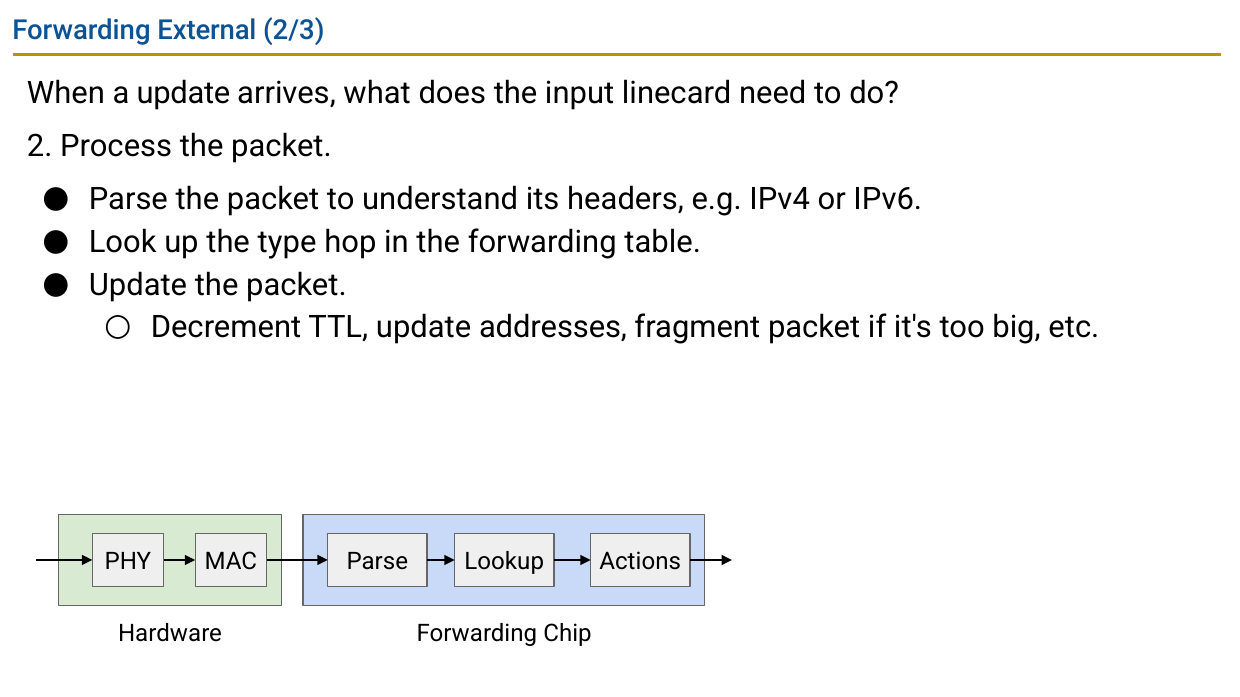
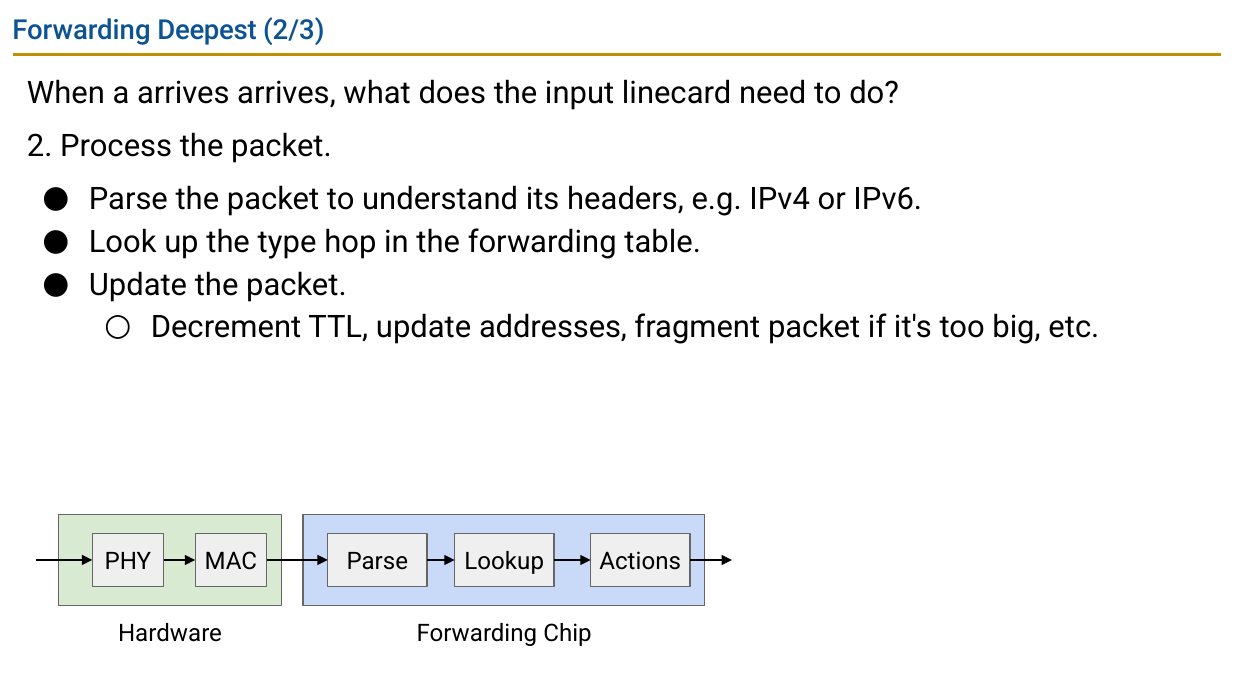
External: External -> Deepest
a update: update -> arrives
